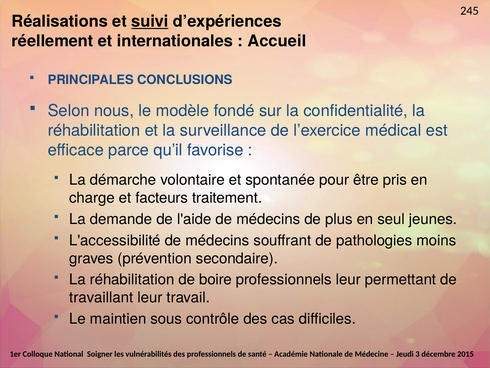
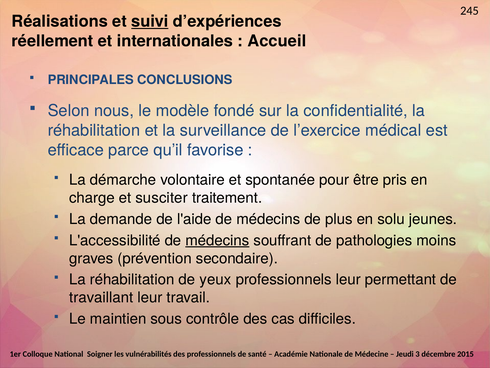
facteurs: facteurs -> susciter
seul: seul -> solu
médecins at (217, 240) underline: none -> present
boire: boire -> yeux
